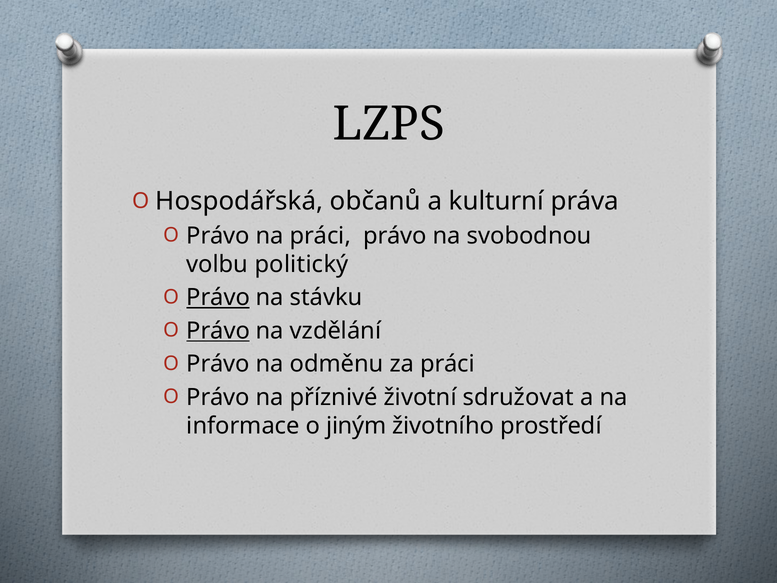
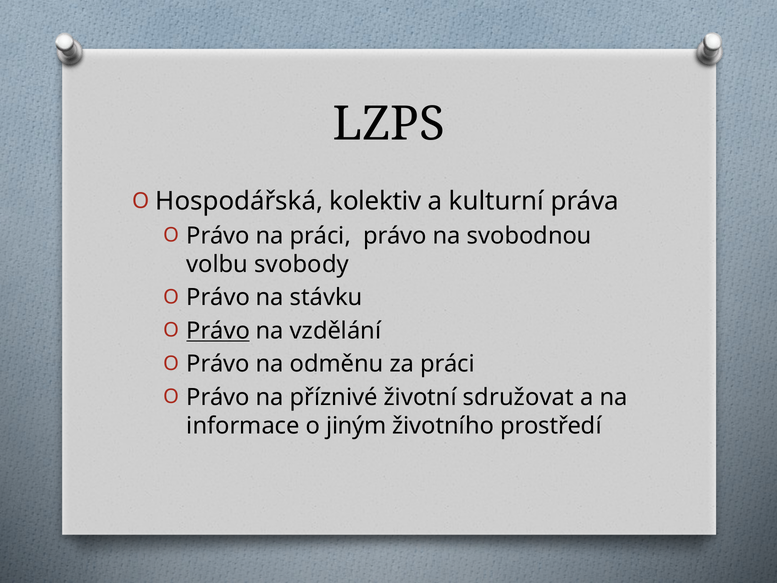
občanů: občanů -> kolektiv
politický: politický -> svobody
Právo at (218, 297) underline: present -> none
